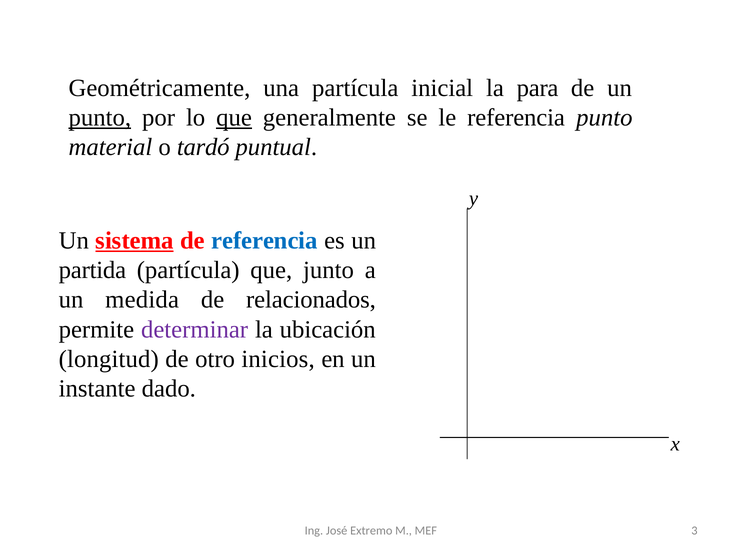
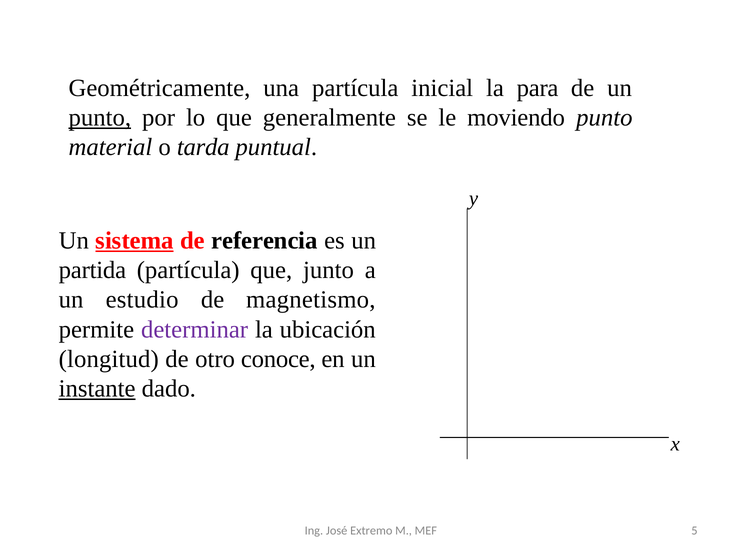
que at (234, 118) underline: present -> none
le referencia: referencia -> moviendo
tardó: tardó -> tarda
referencia at (265, 241) colour: blue -> black
medida: medida -> estudio
relacionados: relacionados -> magnetismo
inicios: inicios -> conoce
instante underline: none -> present
3: 3 -> 5
